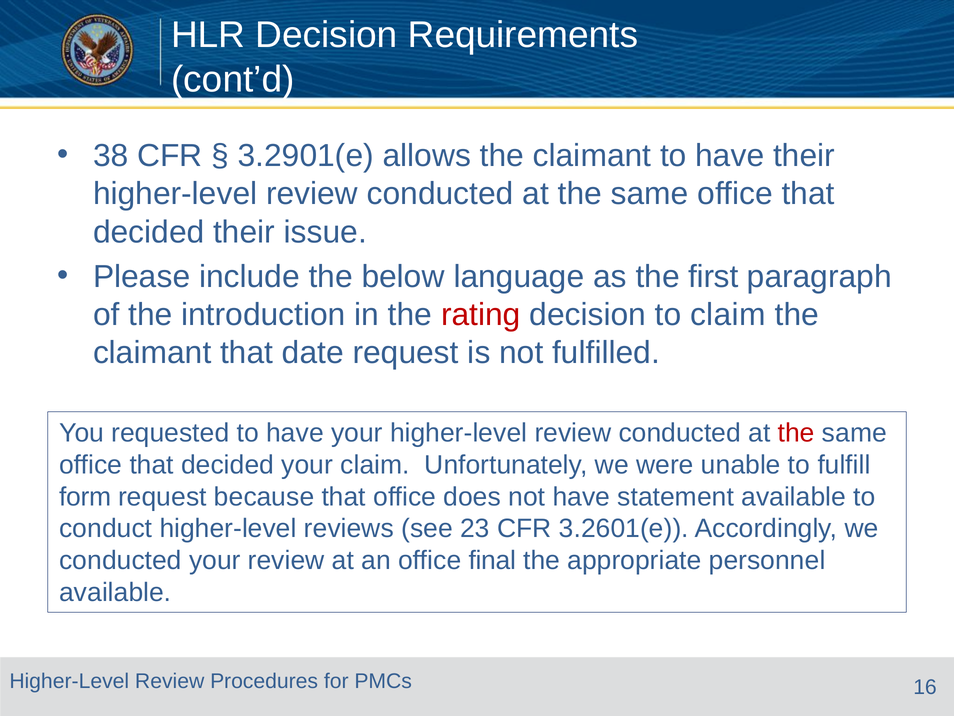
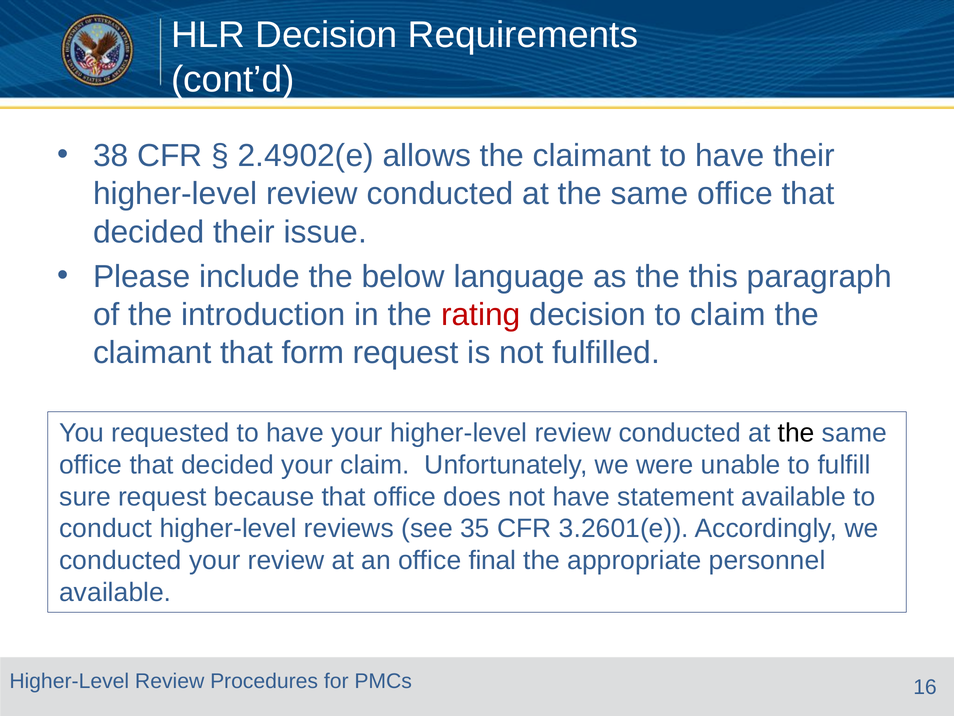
3.2901(e: 3.2901(e -> 2.4902(e
first: first -> this
date: date -> form
the at (796, 433) colour: red -> black
form: form -> sure
23: 23 -> 35
